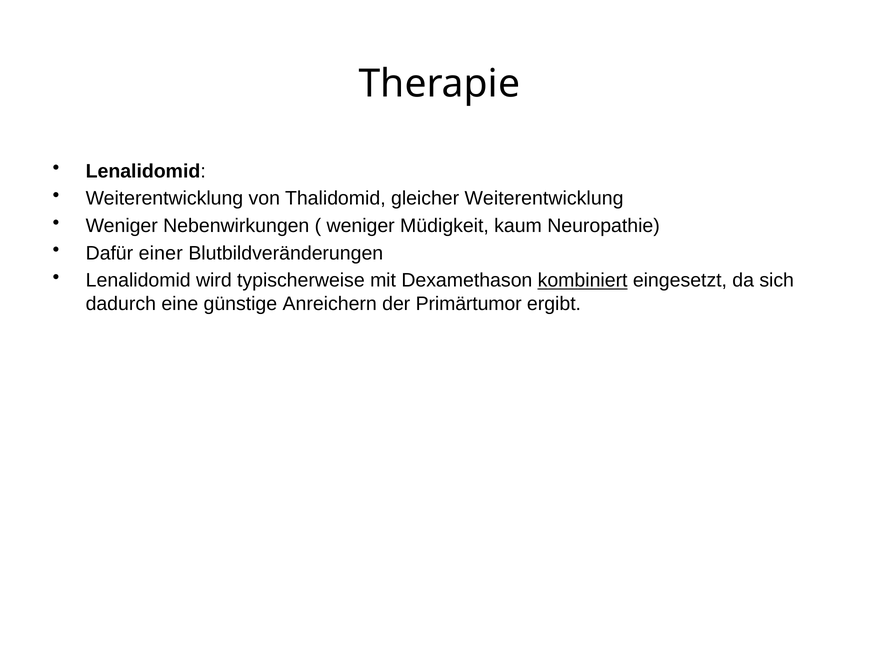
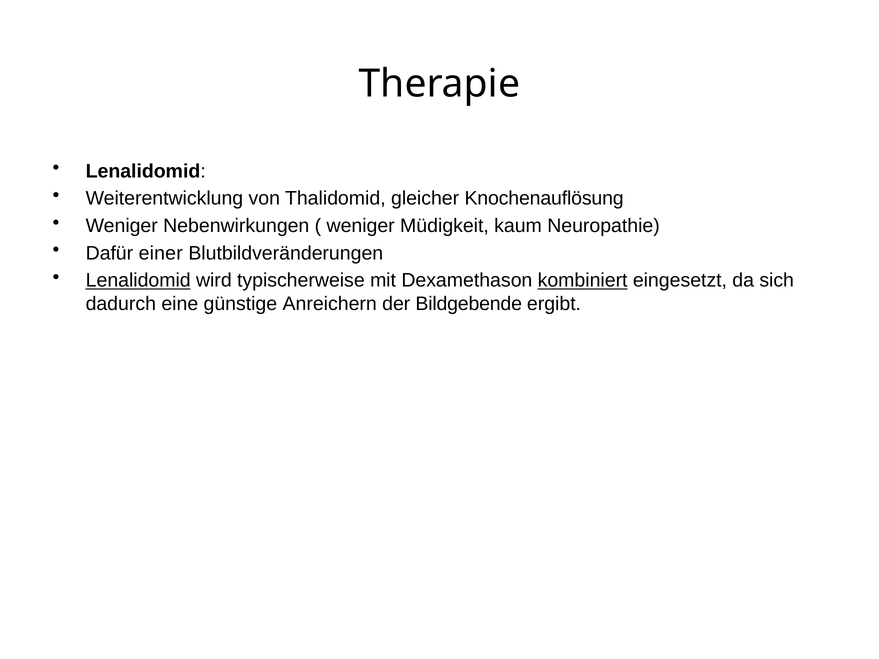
gleicher Weiterentwicklung: Weiterentwicklung -> Knochenauflösung
Lenalidomid at (138, 281) underline: none -> present
Primärtumor: Primärtumor -> Bildgebende
